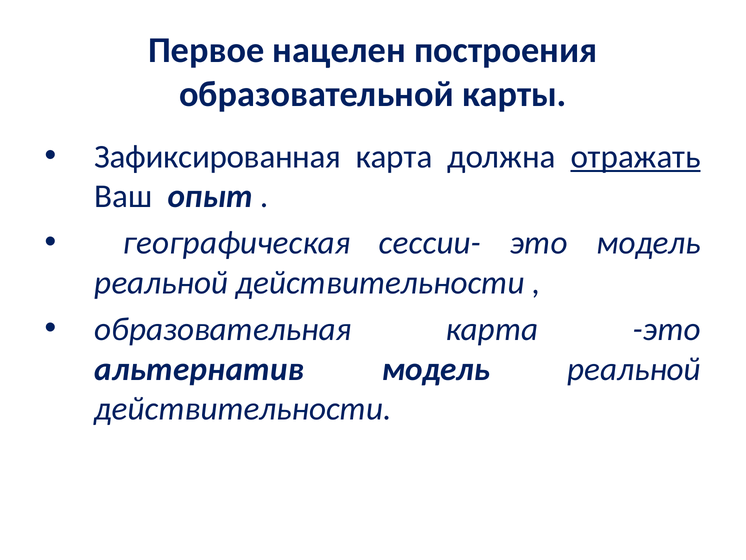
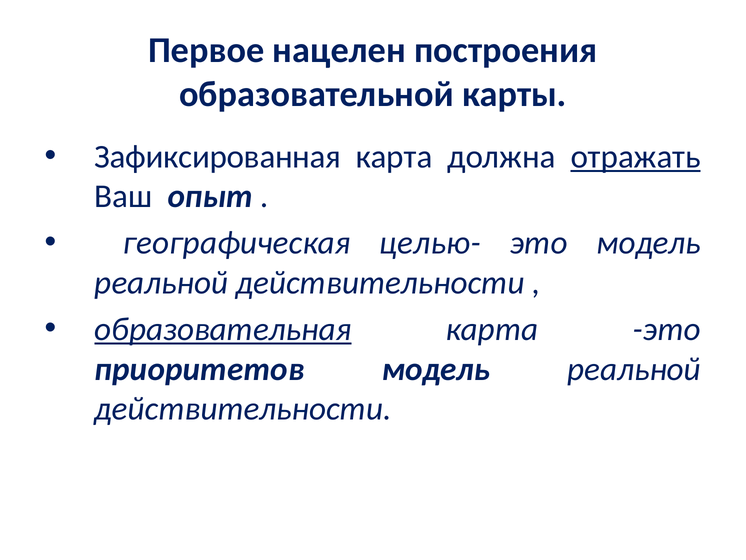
сессии-: сессии- -> целью-
образовательная underline: none -> present
альтернатив: альтернатив -> приоритетов
